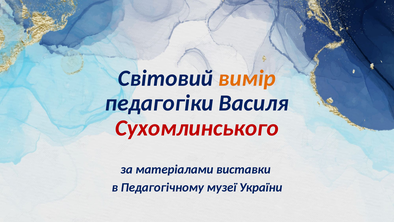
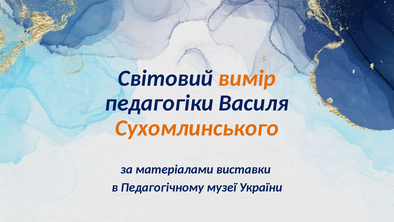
Сухомлинського colour: red -> orange
